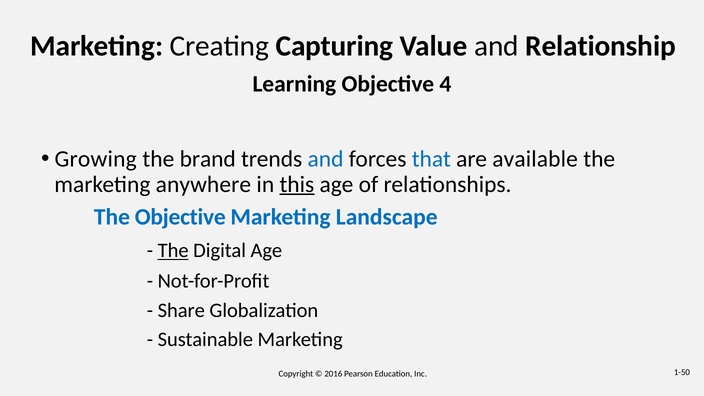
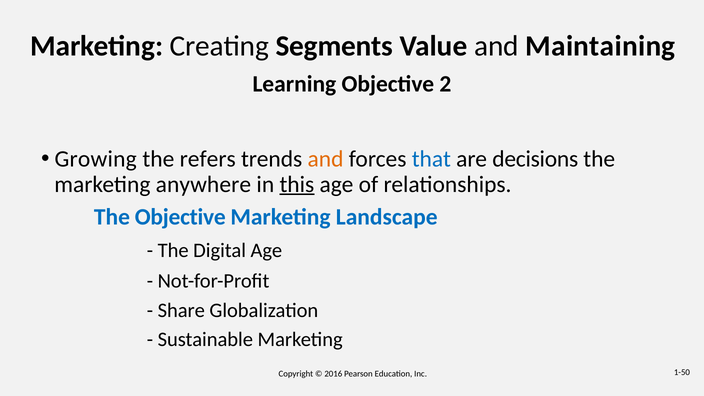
Capturing: Capturing -> Segments
Relationship: Relationship -> Maintaining
4: 4 -> 2
brand: brand -> refers
and at (326, 159) colour: blue -> orange
available: available -> decisions
The at (173, 251) underline: present -> none
